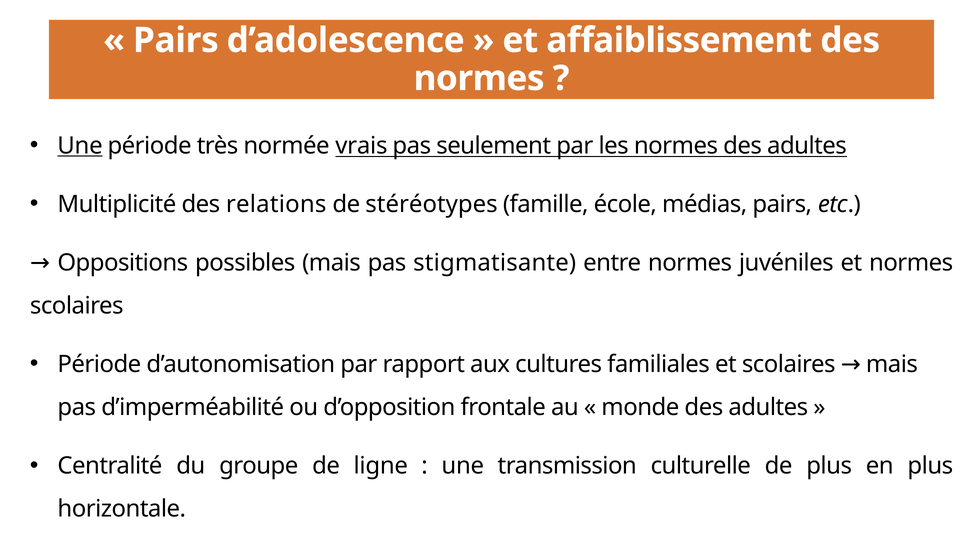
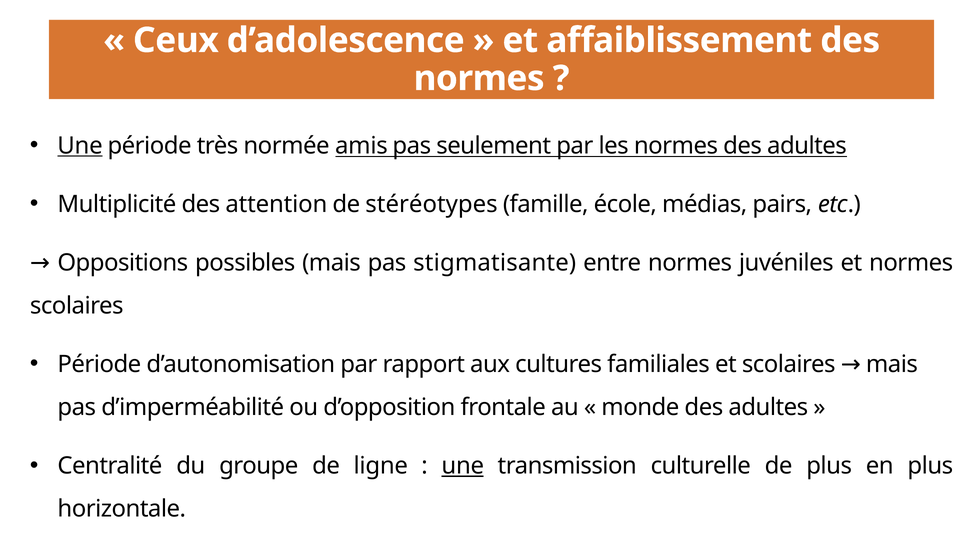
Pairs at (176, 40): Pairs -> Ceux
vrais: vrais -> amis
relations: relations -> attention
une at (463, 466) underline: none -> present
